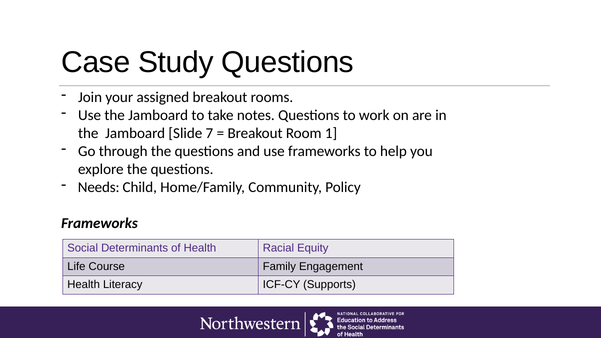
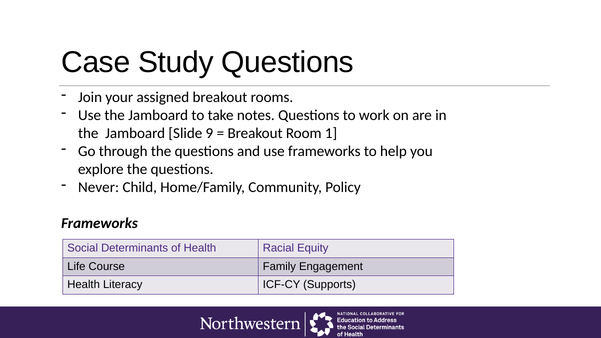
7: 7 -> 9
Needs: Needs -> Never
